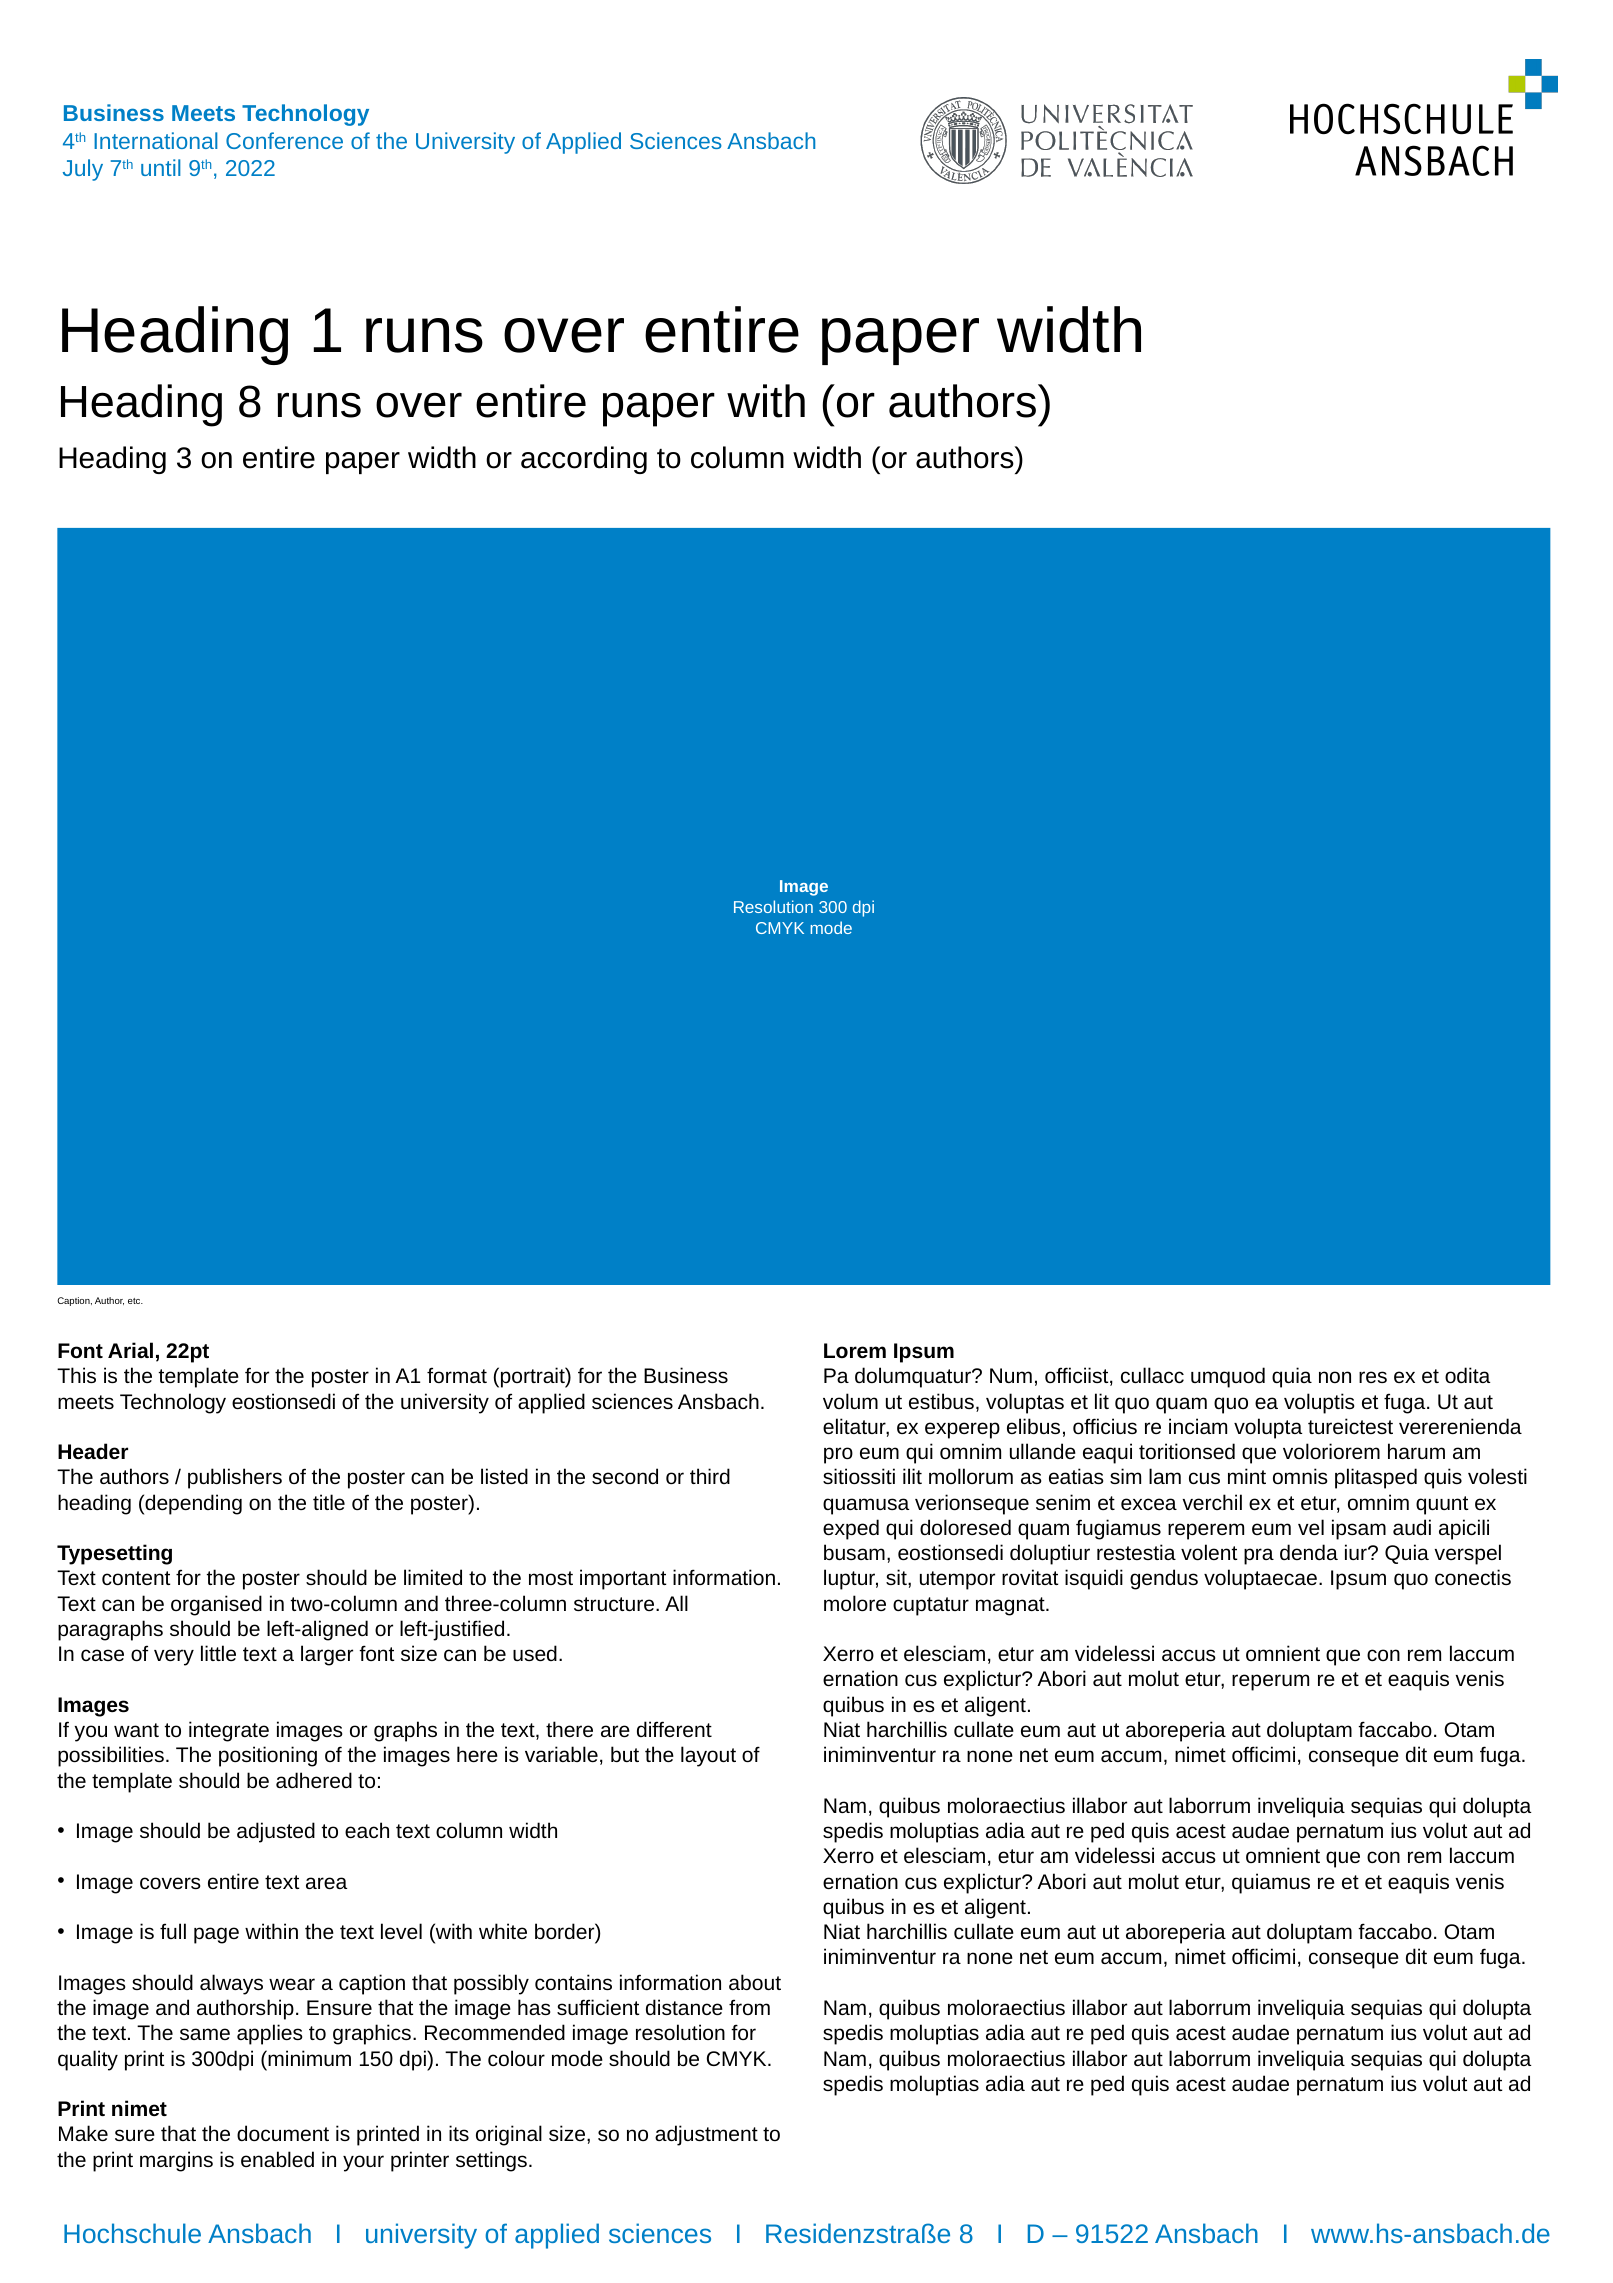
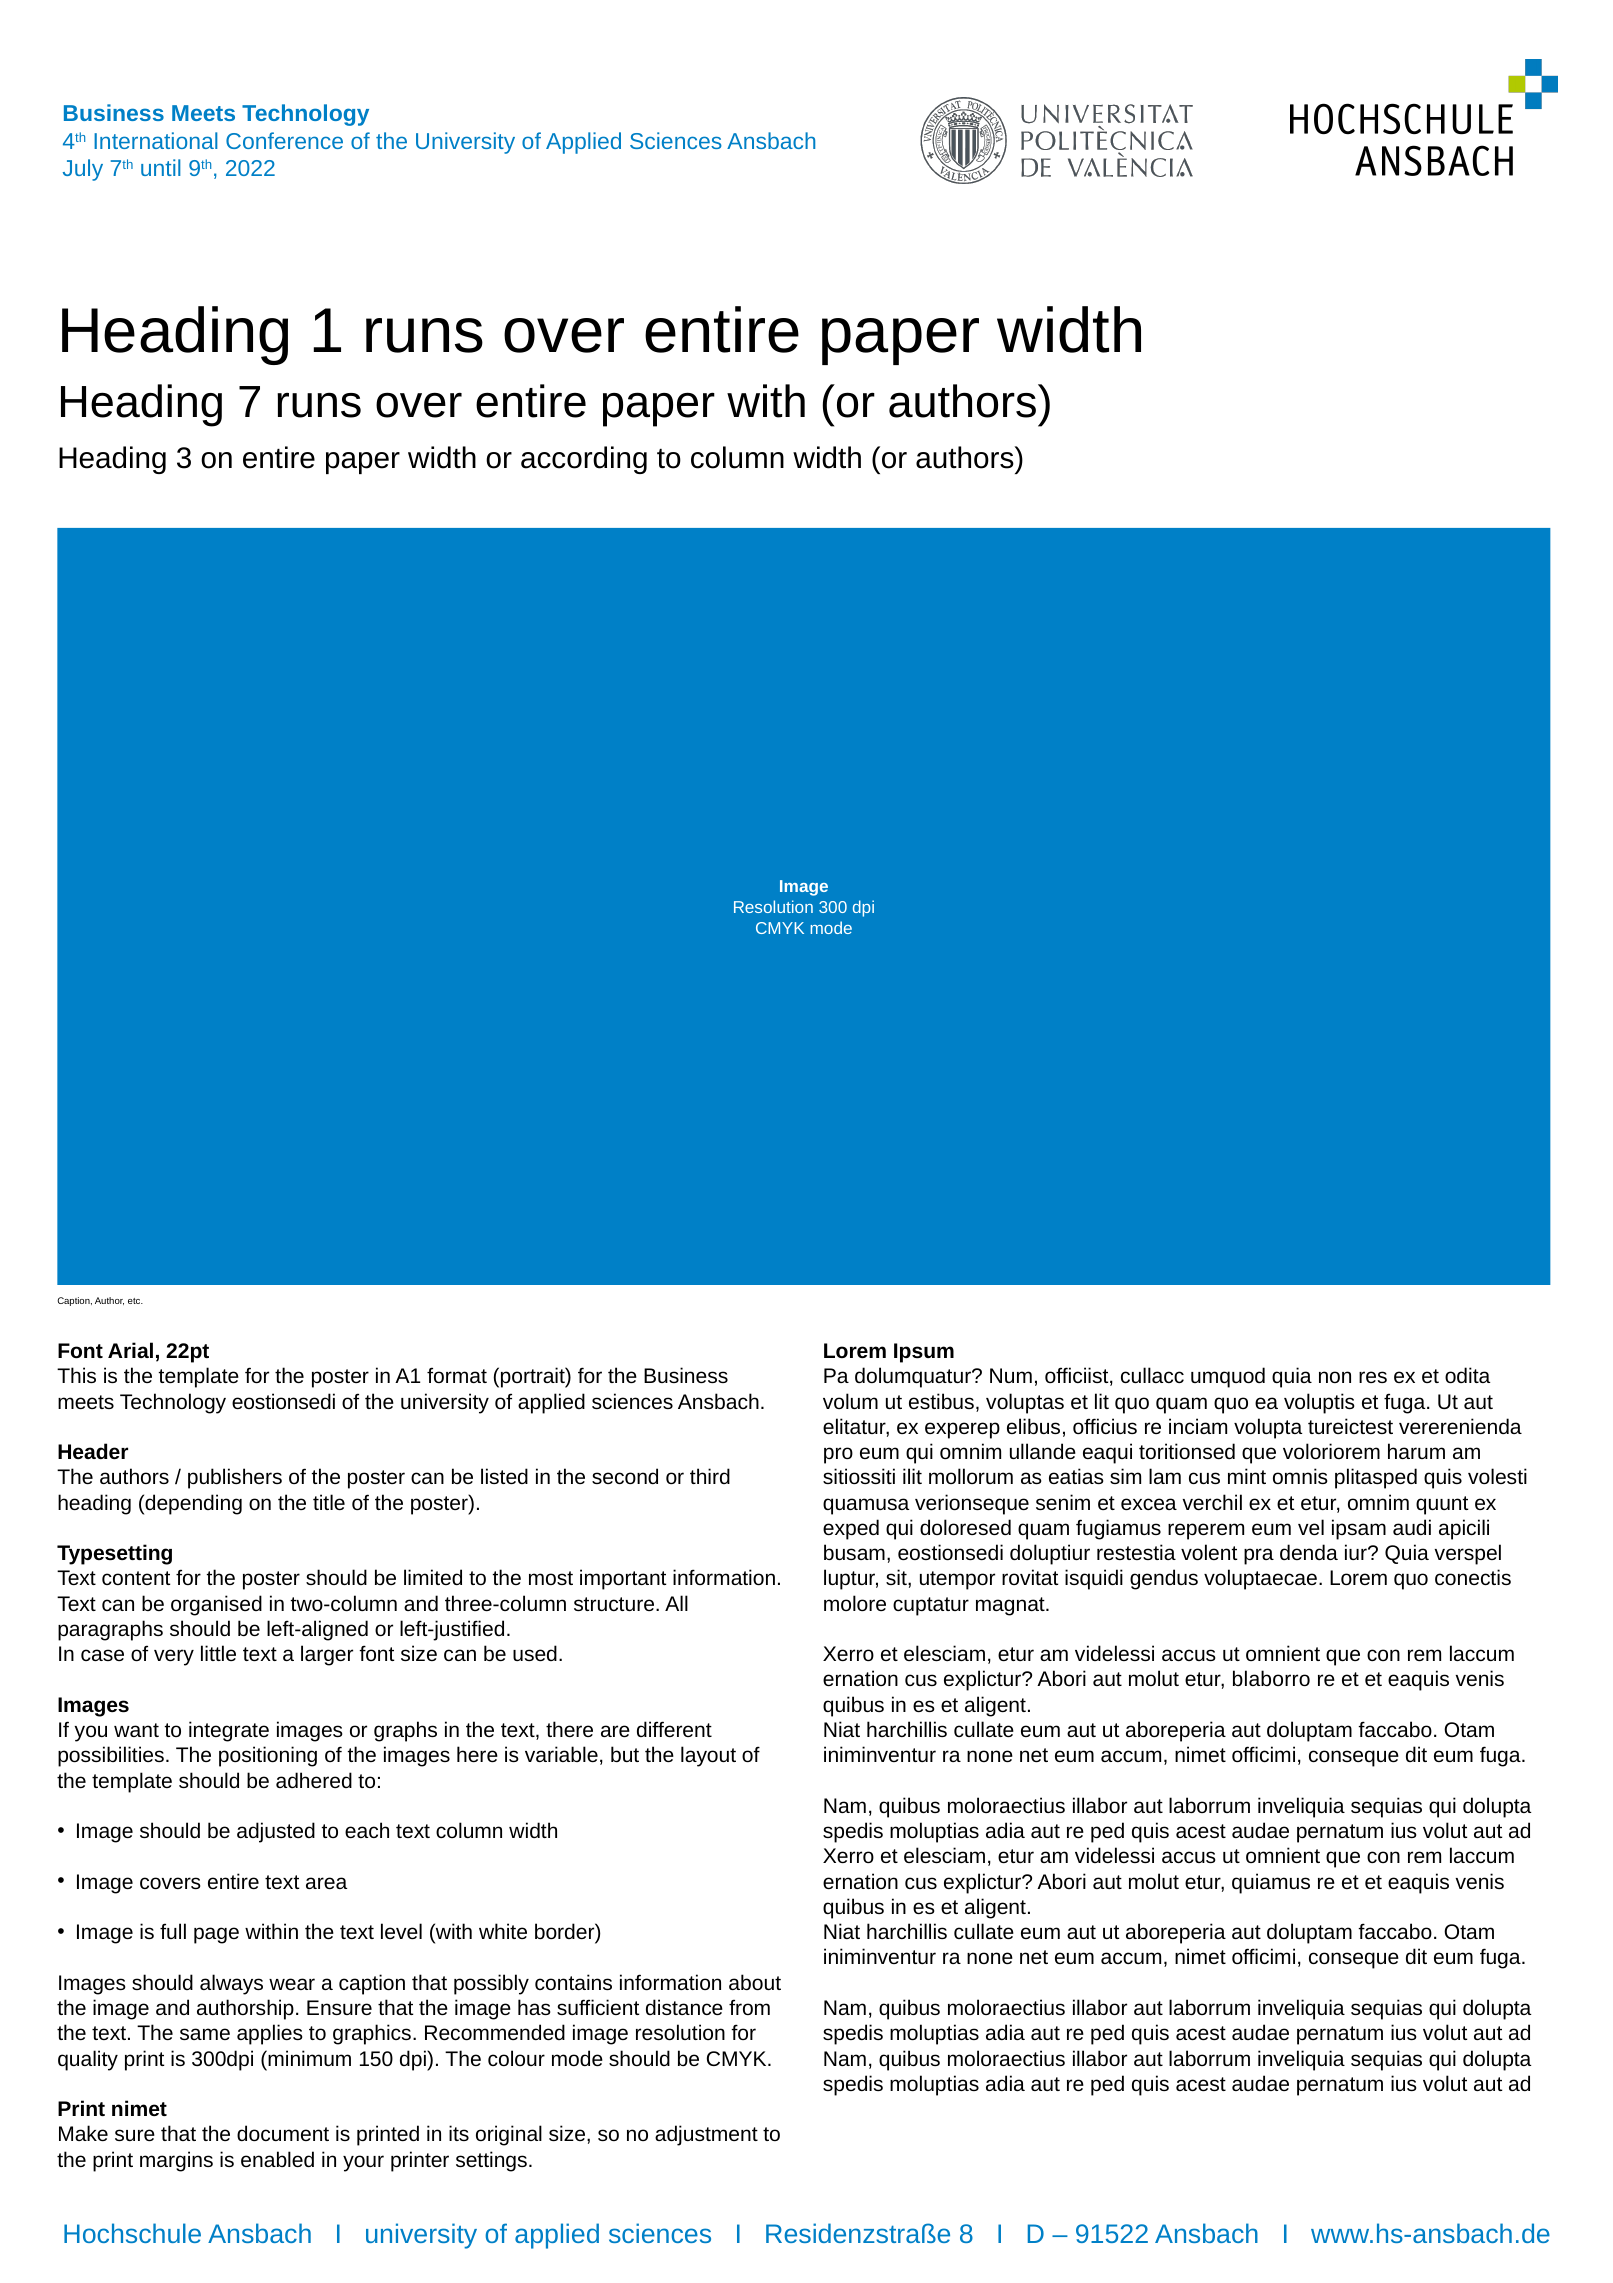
Heading 8: 8 -> 7
voluptaecae Ipsum: Ipsum -> Lorem
reperum: reperum -> blaborro
